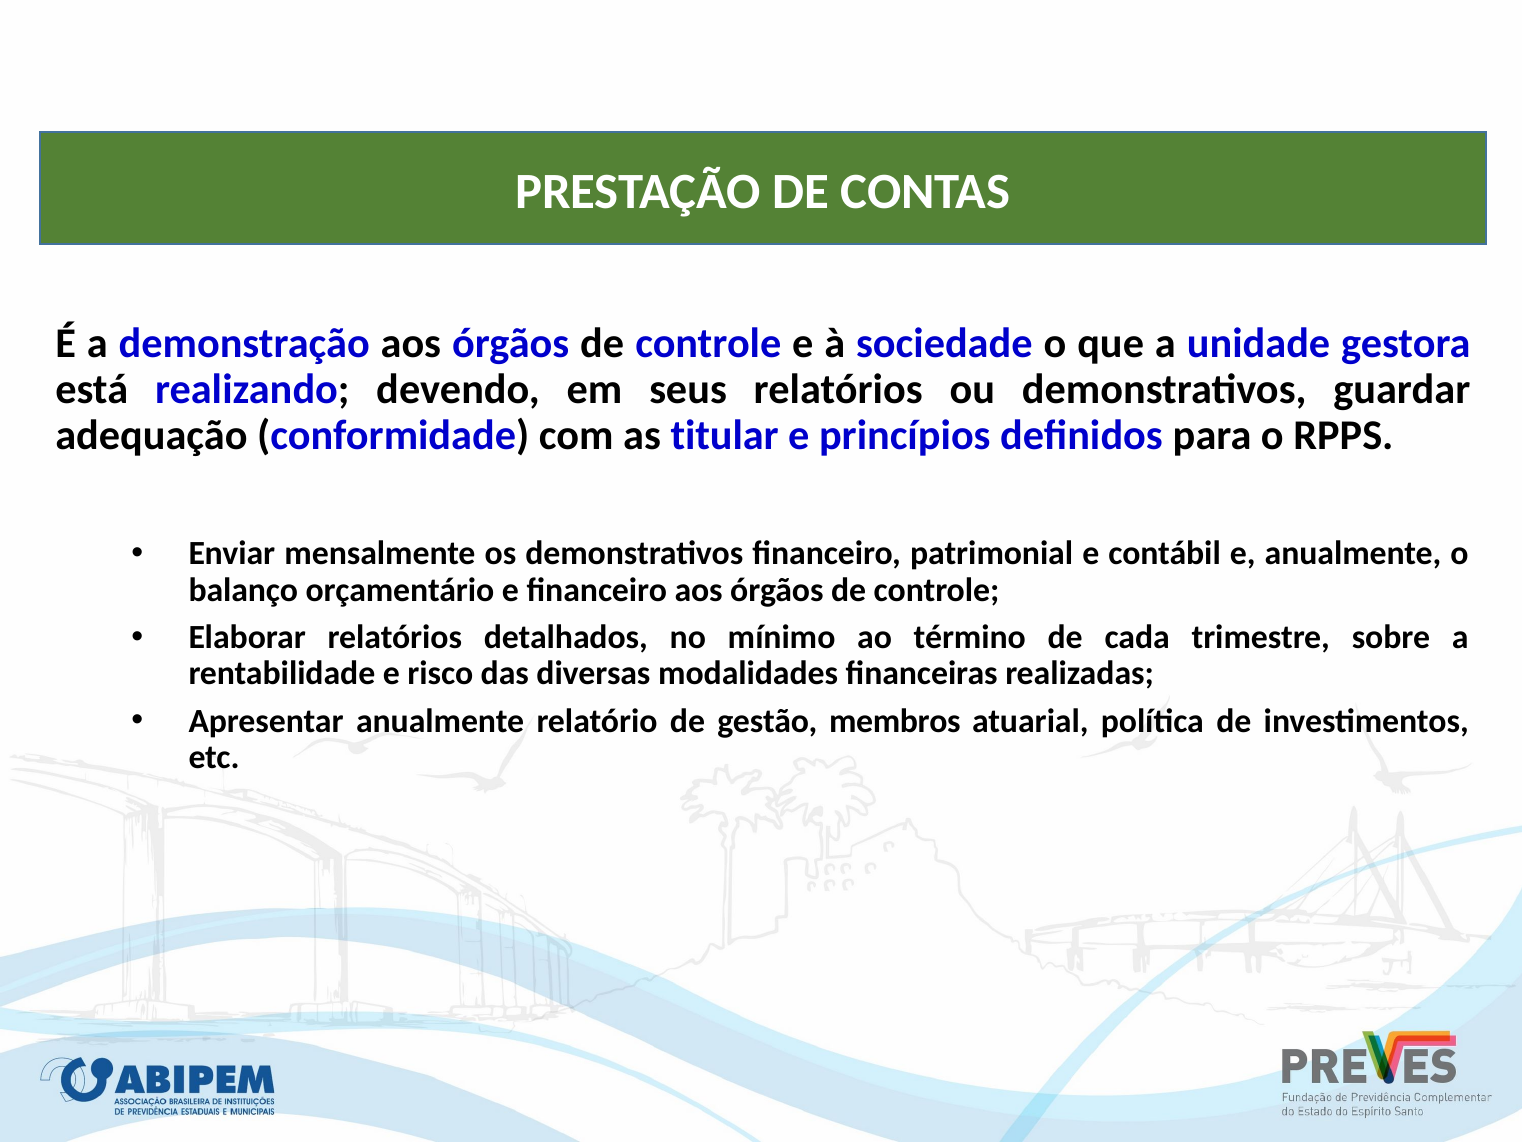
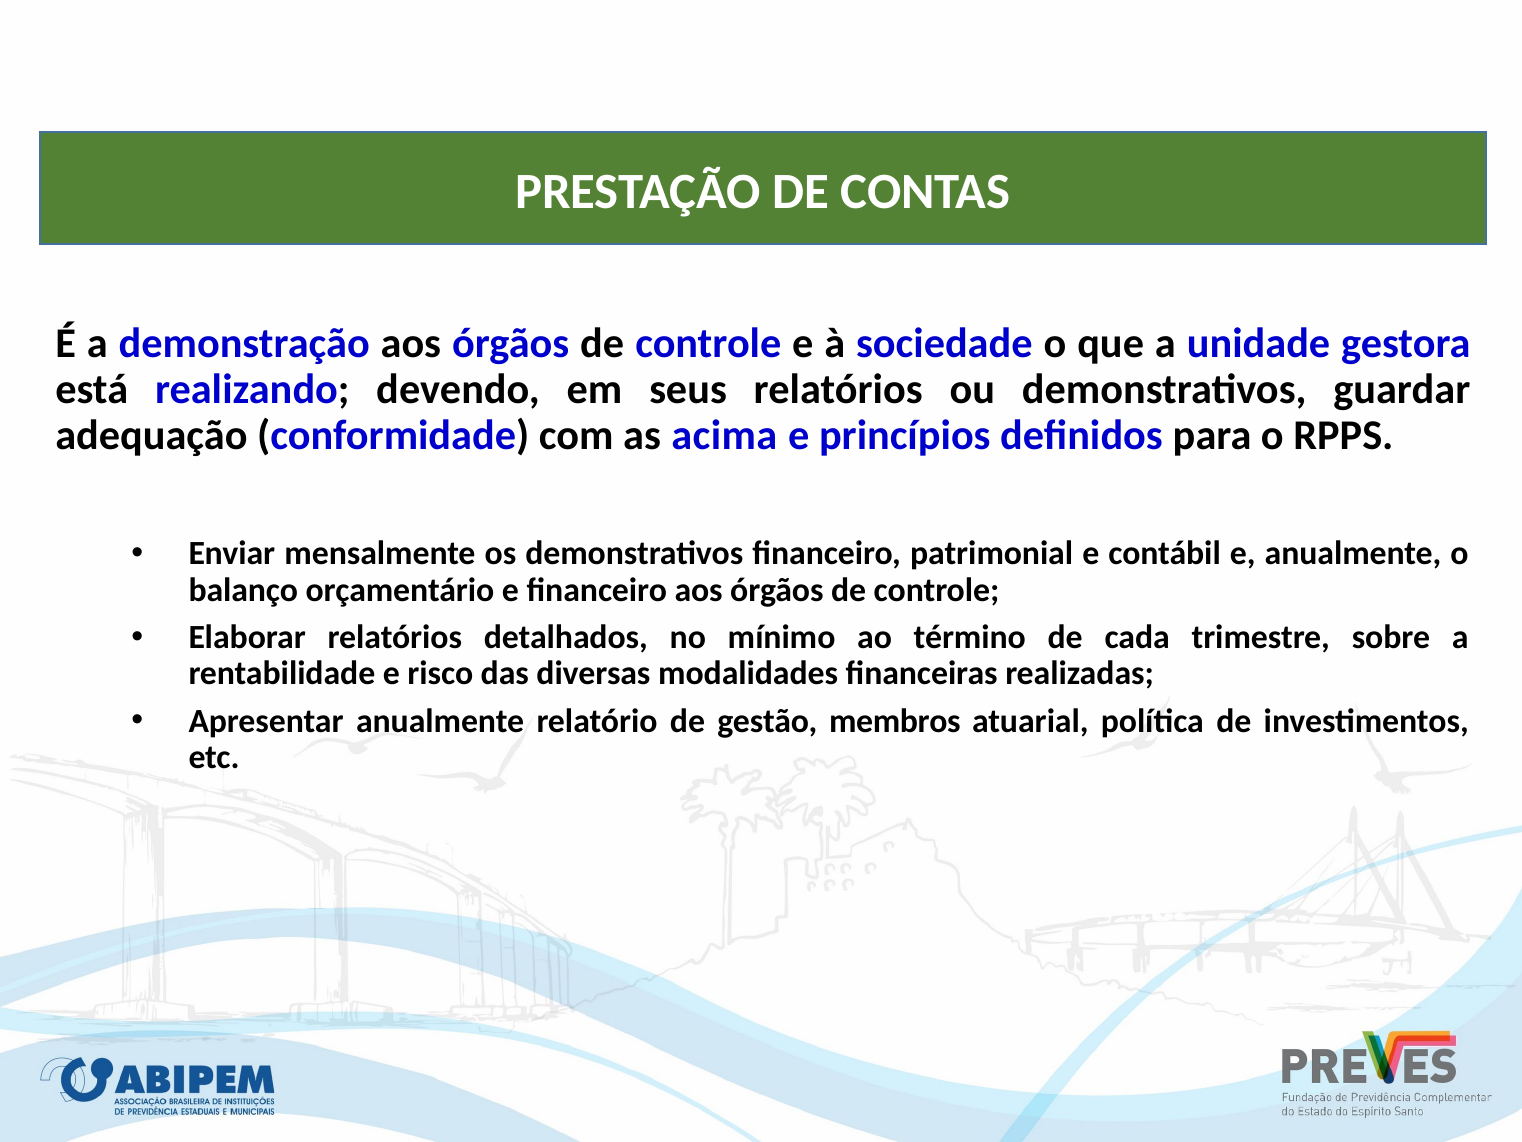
titular: titular -> acima
